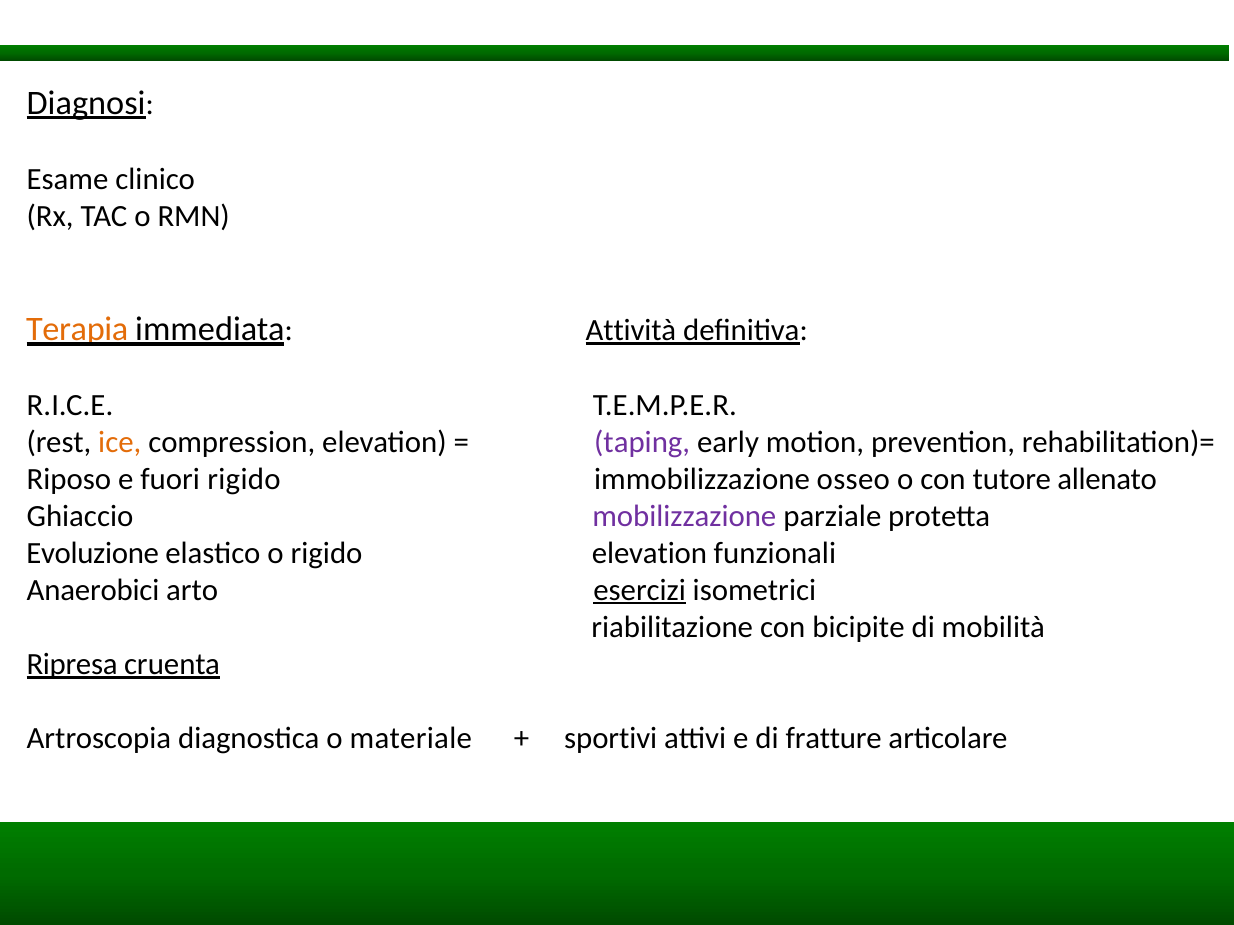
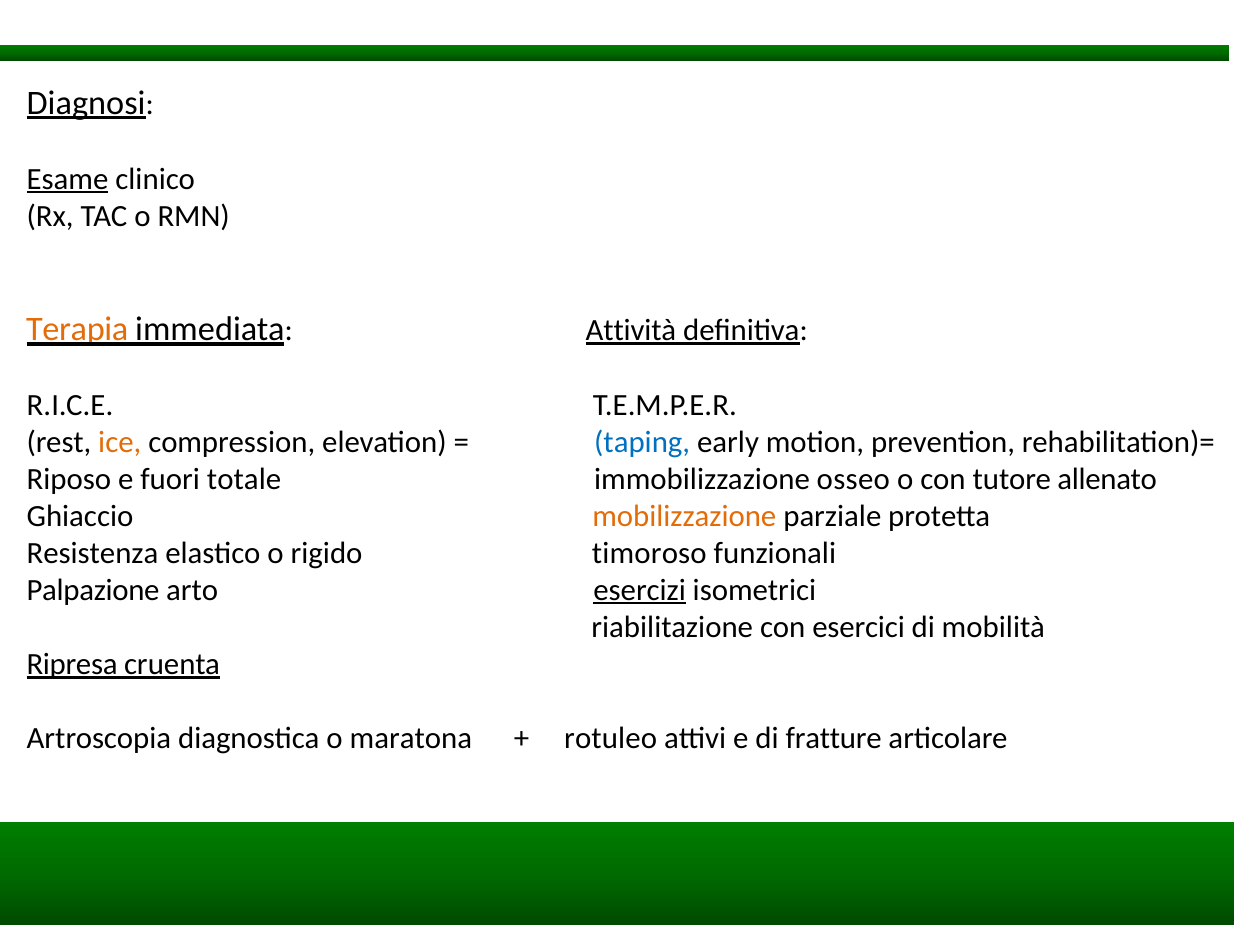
Esame underline: none -> present
taping colour: purple -> blue
fuori rigido: rigido -> totale
mobilizzazione colour: purple -> orange
Evoluzione: Evoluzione -> Resistenza
rigido elevation: elevation -> timoroso
Anaerobici: Anaerobici -> Palpazione
bicipite: bicipite -> esercici
materiale: materiale -> maratona
sportivi: sportivi -> rotuleo
